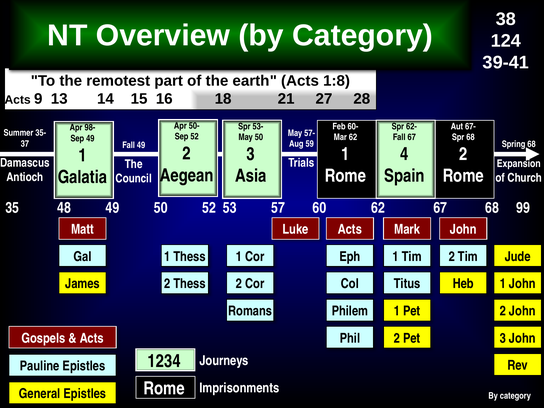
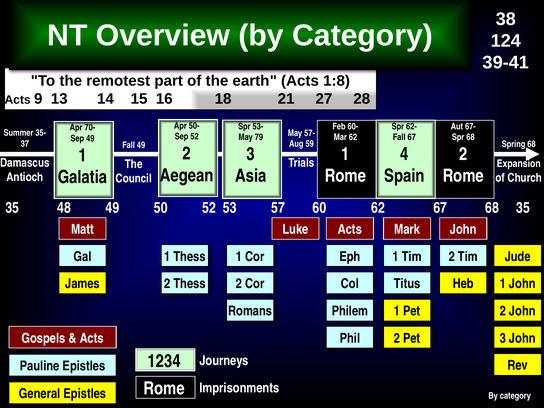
98-: 98- -> 70-
May 50: 50 -> 79
68 99: 99 -> 35
